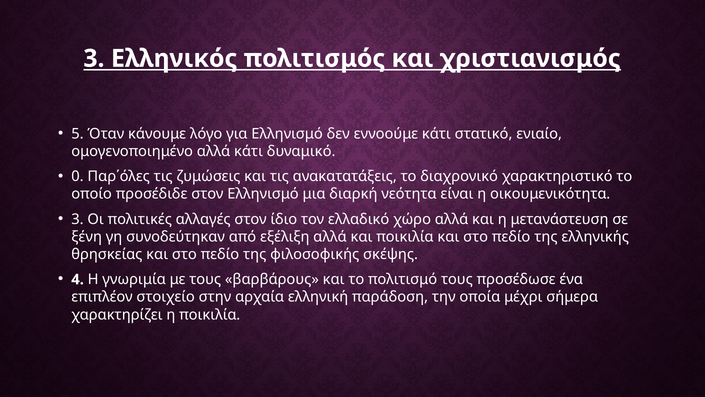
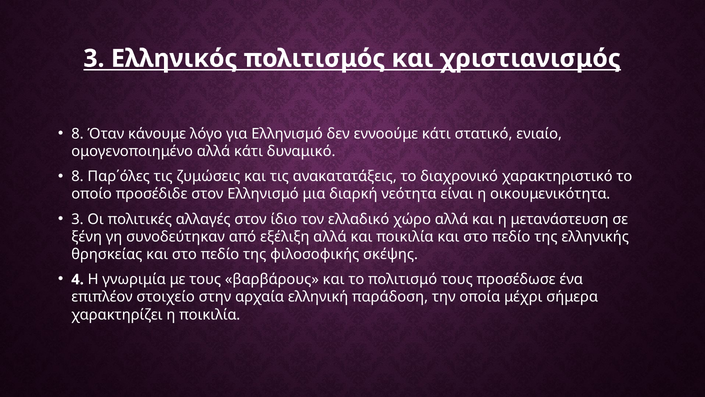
5 at (78, 134): 5 -> 8
0 at (78, 176): 0 -> 8
